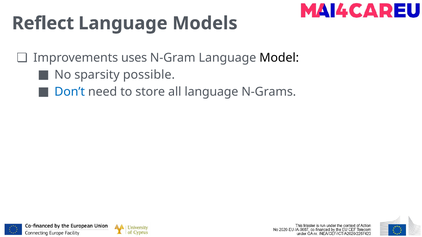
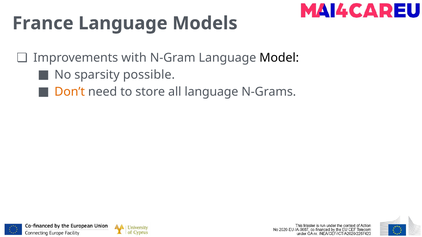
Reflect: Reflect -> France
uses: uses -> with
Don’t colour: blue -> orange
